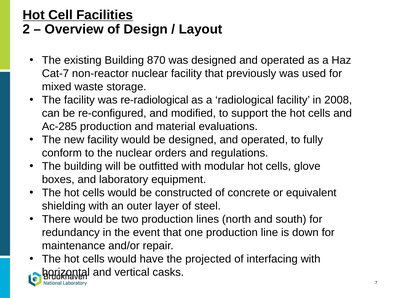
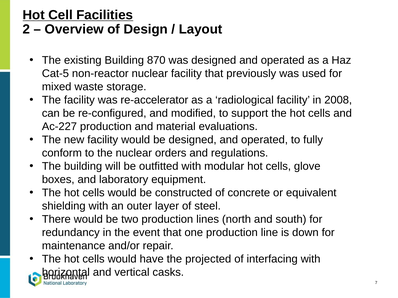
Cat-7: Cat-7 -> Cat-5
re-radiological: re-radiological -> re-accelerator
Ac-285: Ac-285 -> Ac-227
